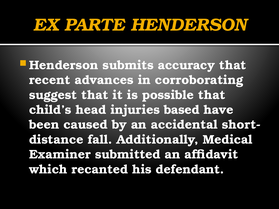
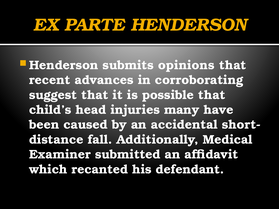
accuracy: accuracy -> opinions
based: based -> many
